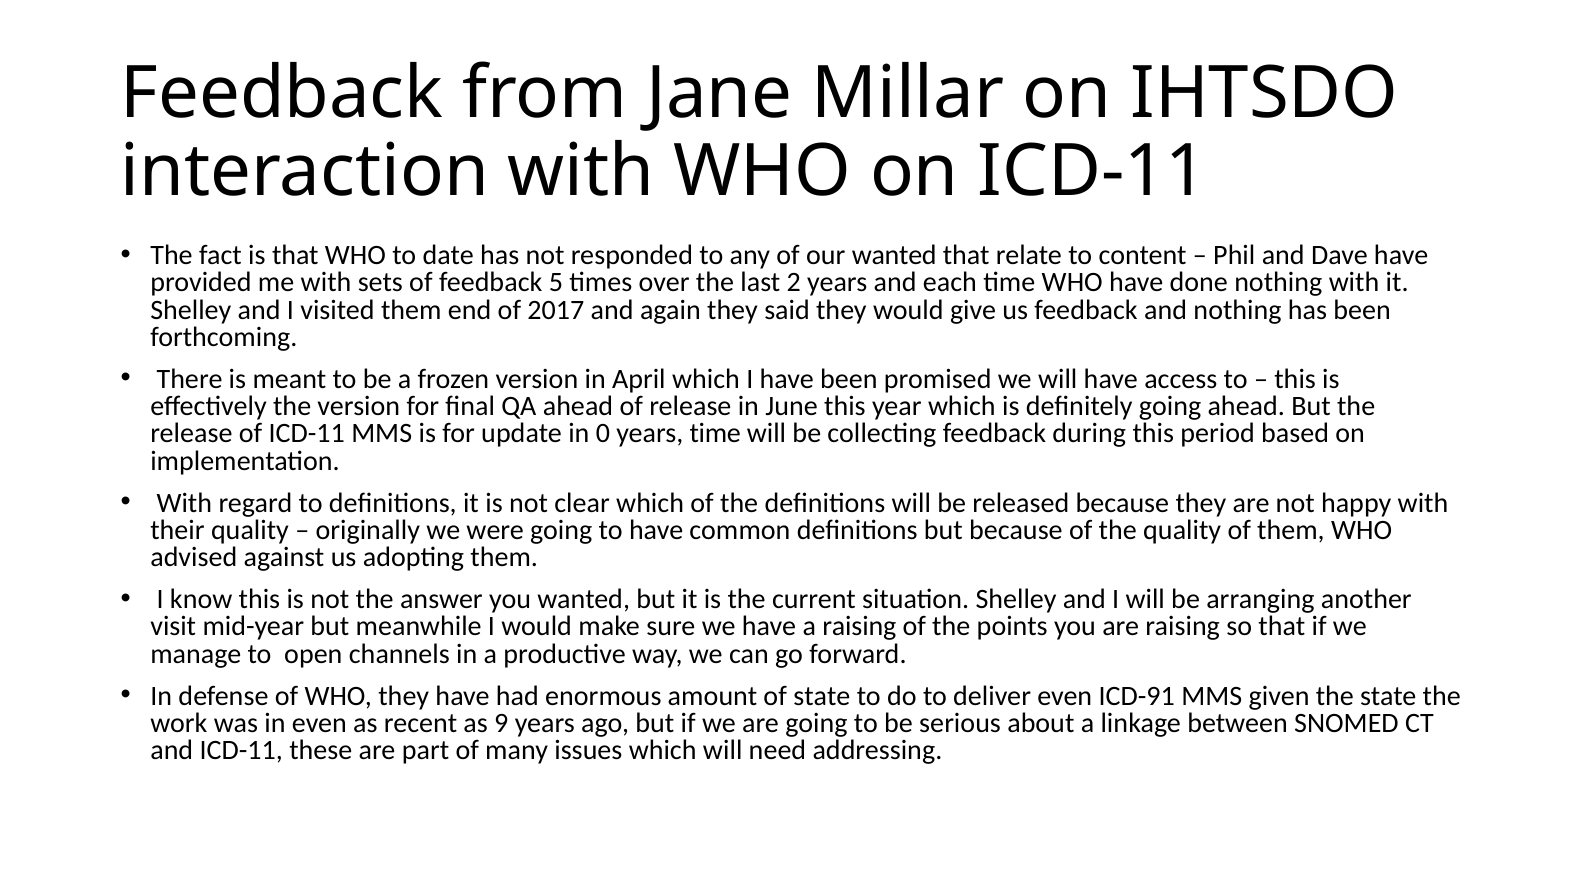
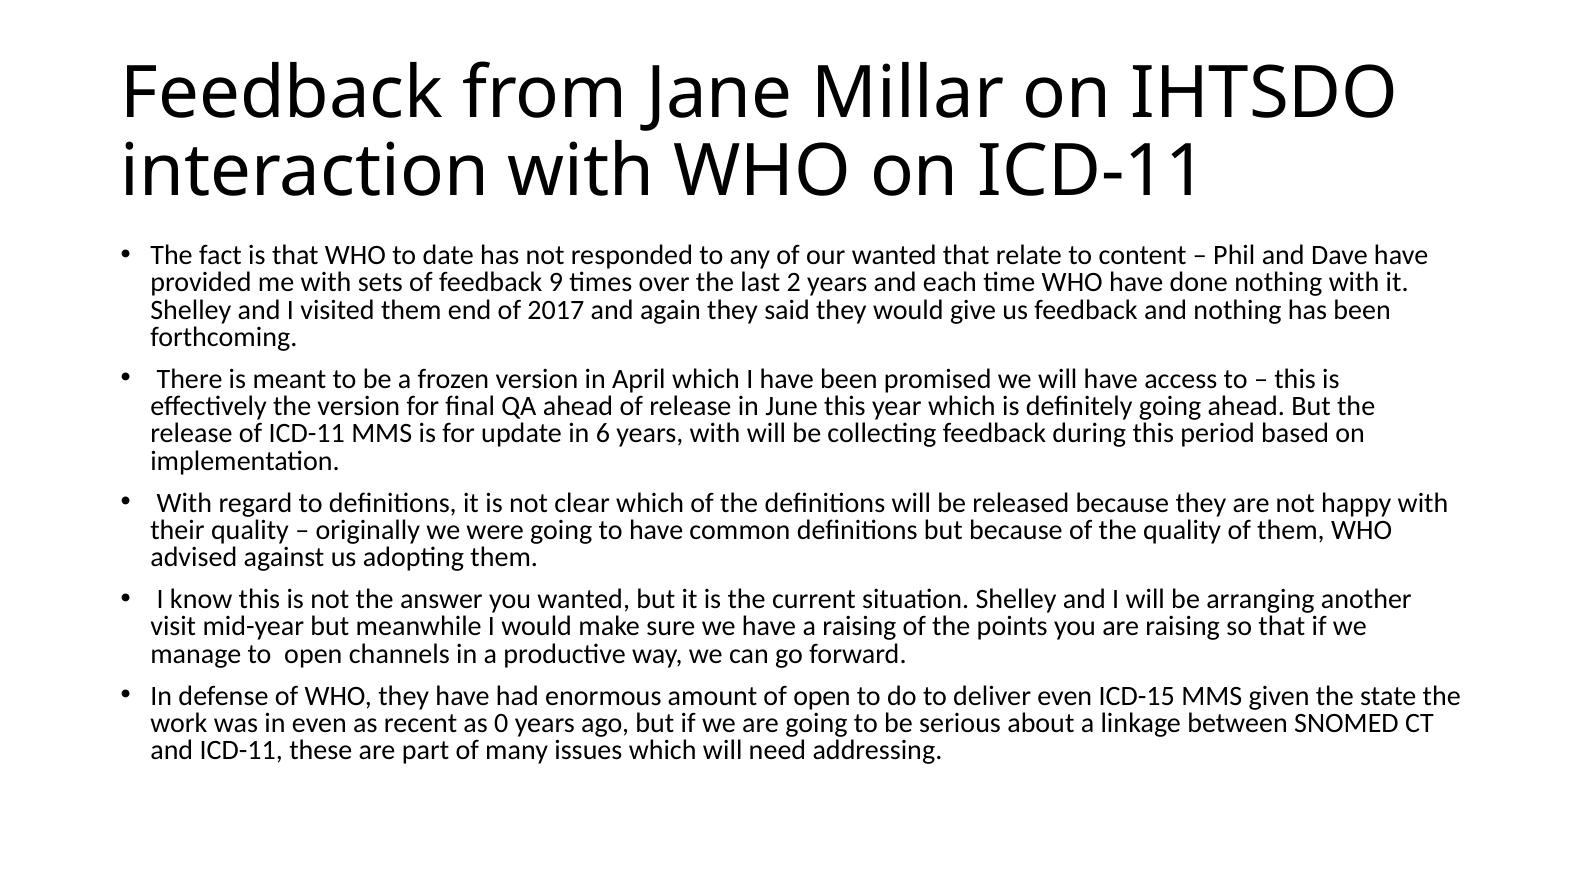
5: 5 -> 9
0: 0 -> 6
years time: time -> with
of state: state -> open
ICD-91: ICD-91 -> ICD-15
9: 9 -> 0
